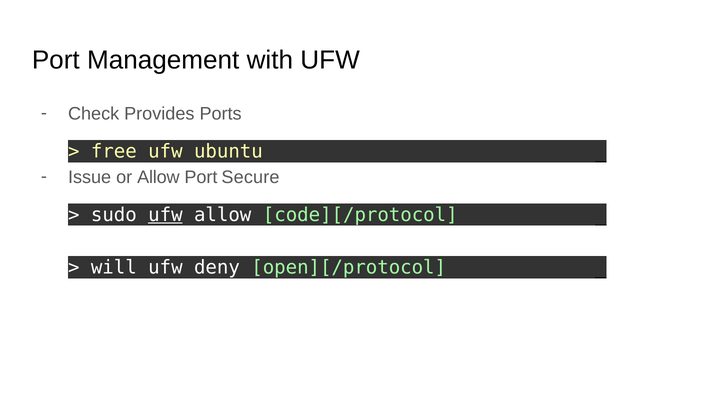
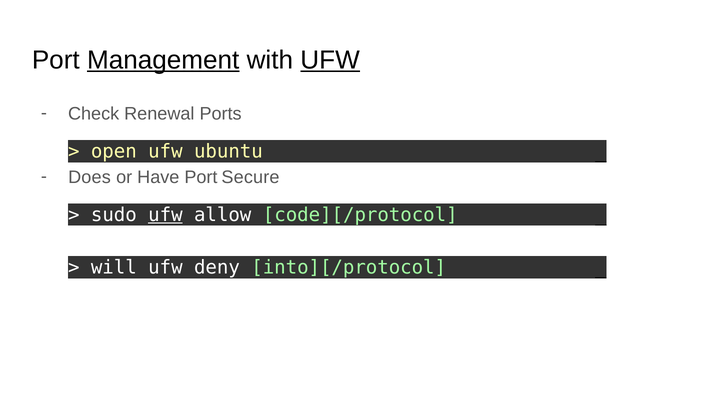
Management underline: none -> present
UFW at (330, 60) underline: none -> present
Provides: Provides -> Renewal
free: free -> open
Issue: Issue -> Does
or Allow: Allow -> Have
open][/protocol: open][/protocol -> into][/protocol
